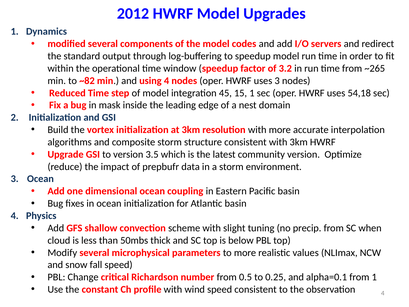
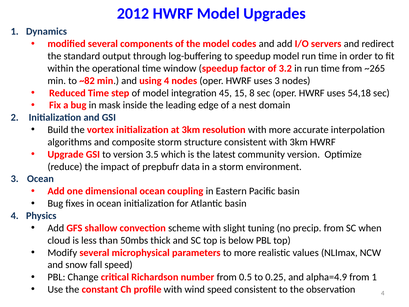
15 1: 1 -> 8
alpha=0.1: alpha=0.1 -> alpha=4.9
